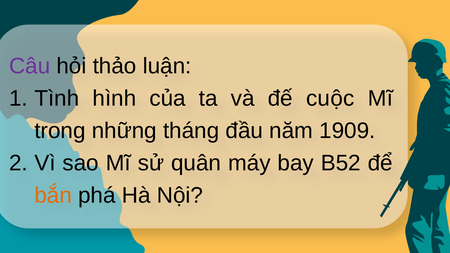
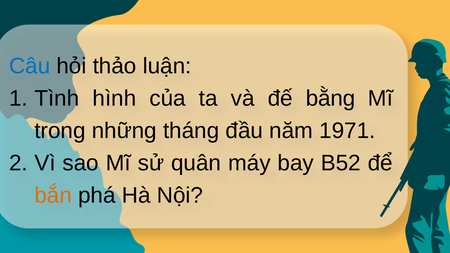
Câu colour: purple -> blue
cuộc: cuộc -> bằng
1909: 1909 -> 1971
